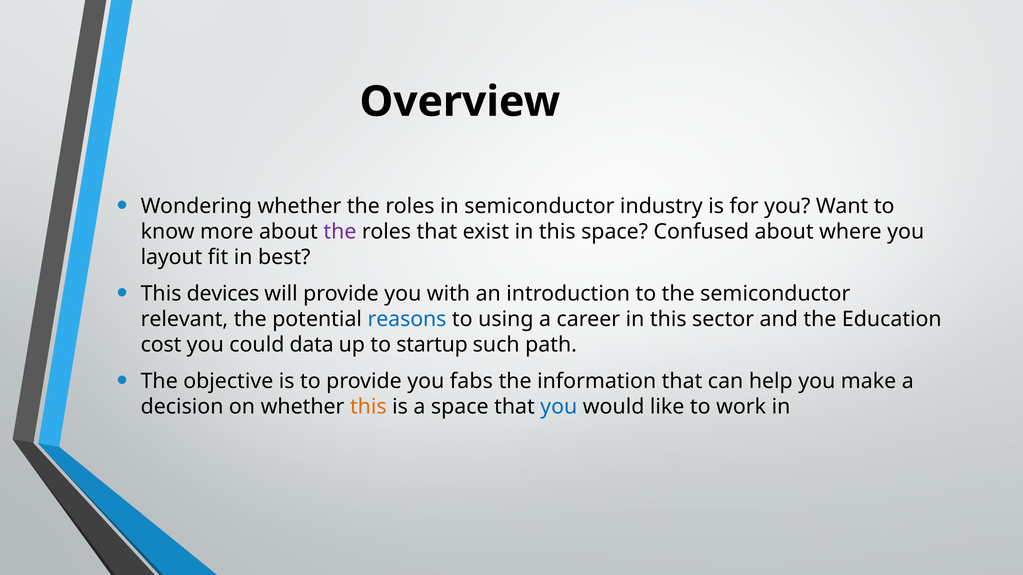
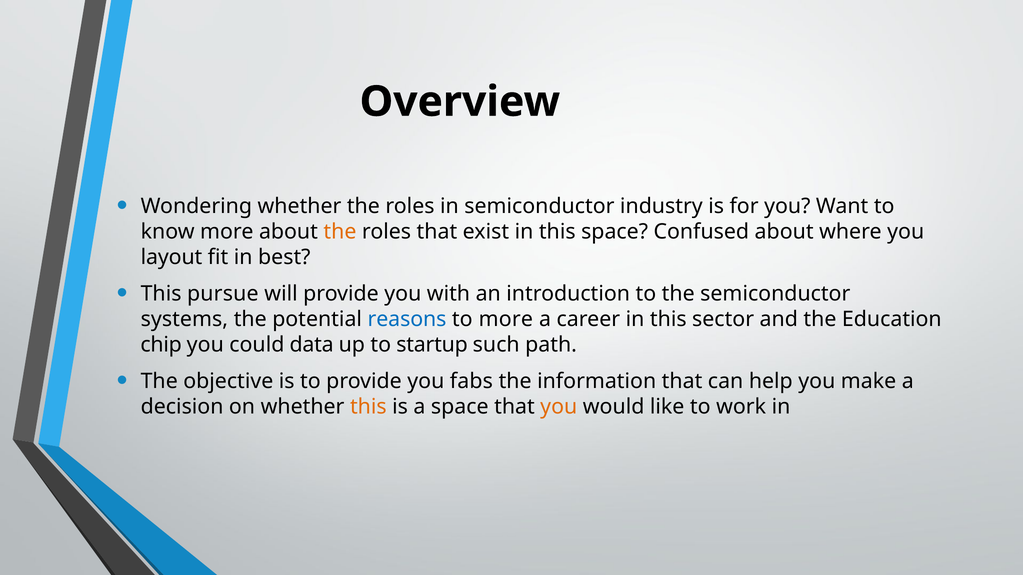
the at (340, 232) colour: purple -> orange
devices: devices -> pursue
relevant: relevant -> systems
to using: using -> more
cost: cost -> chip
you at (559, 407) colour: blue -> orange
